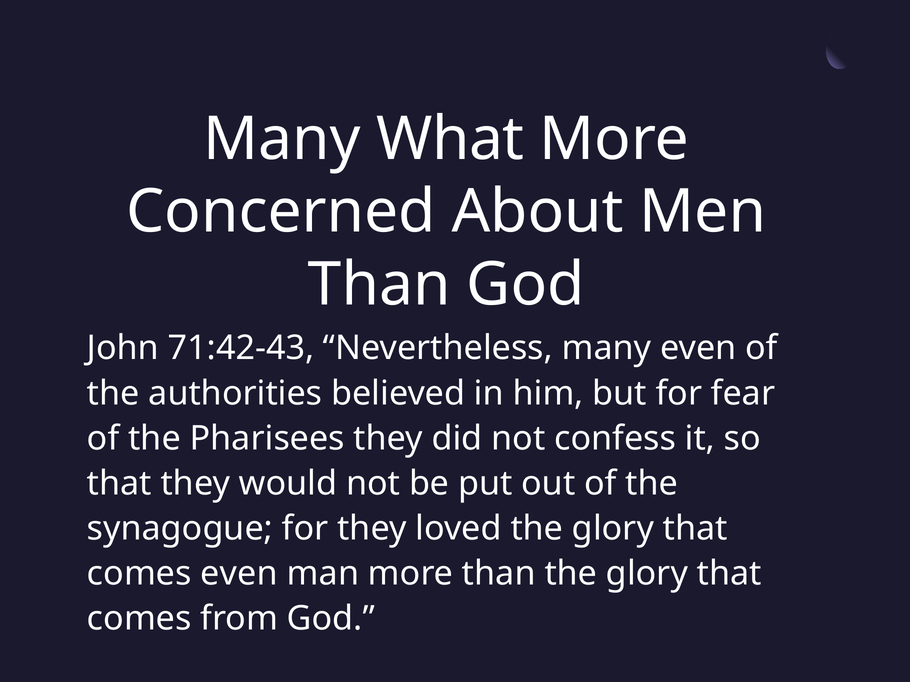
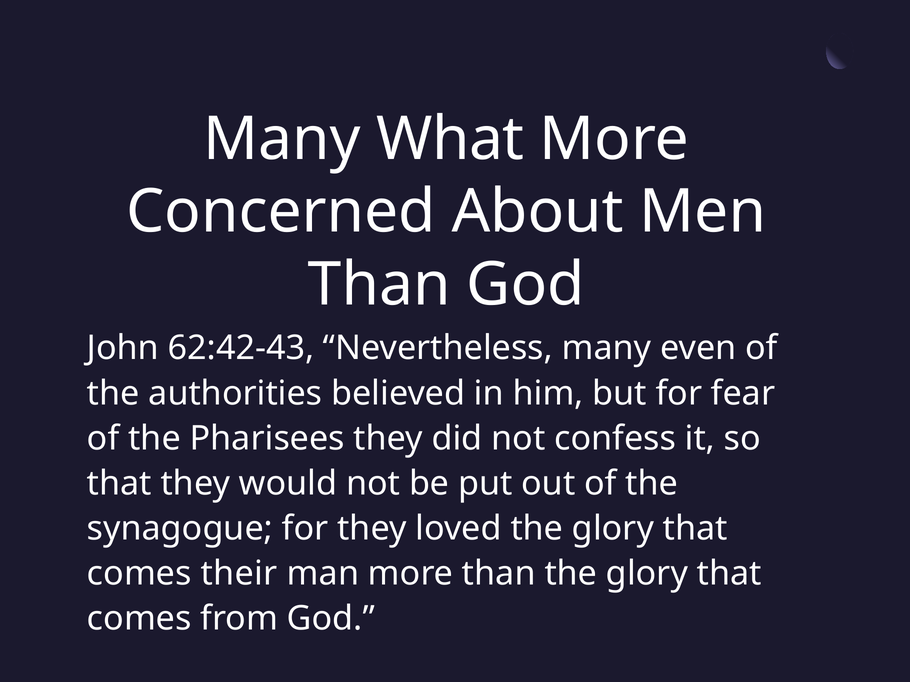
71:42-43: 71:42-43 -> 62:42-43
comes even: even -> their
